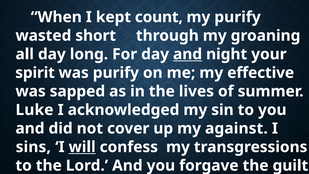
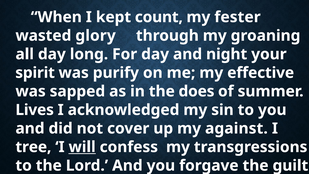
my purify: purify -> fester
short: short -> glory
and at (188, 54) underline: present -> none
lives: lives -> does
Luke: Luke -> Lives
sins: sins -> tree
